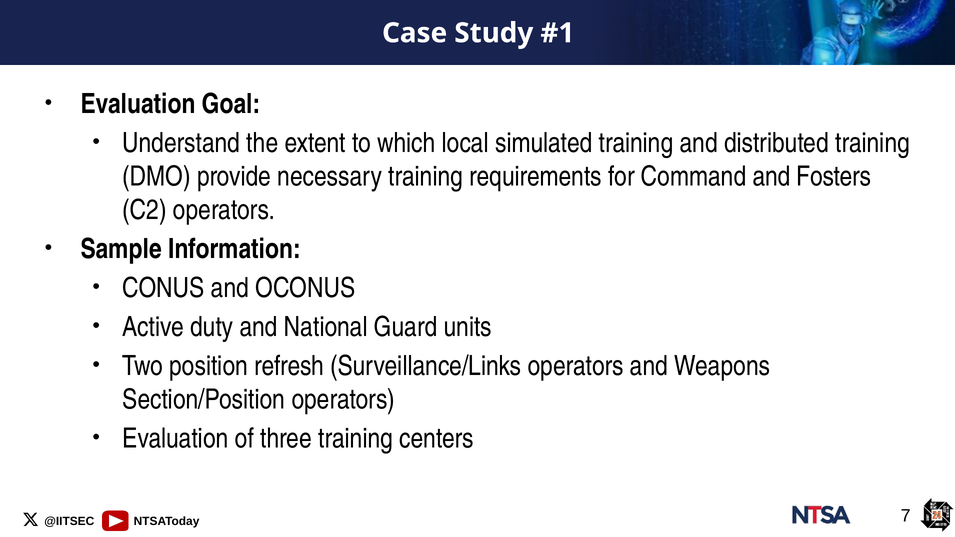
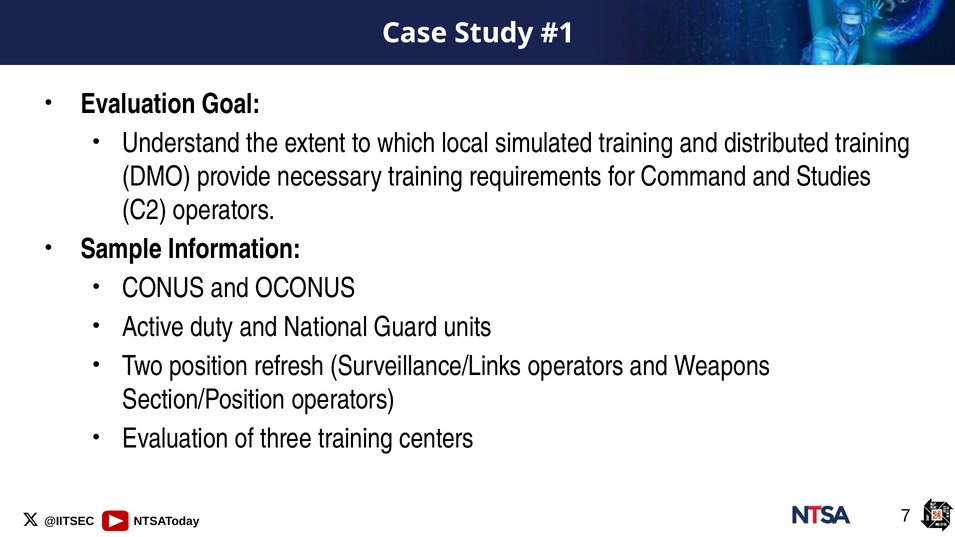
Fosters: Fosters -> Studies
